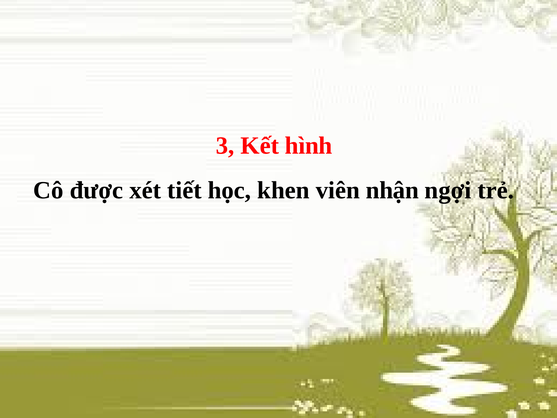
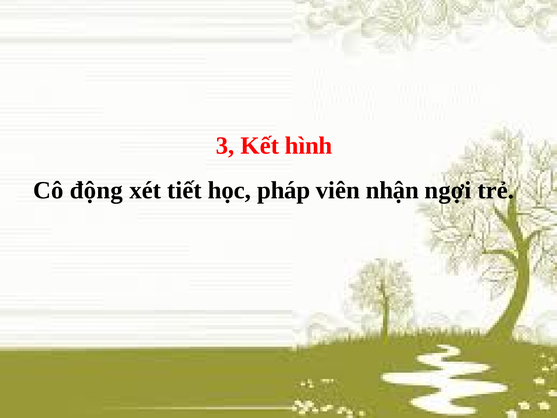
được: được -> động
khen: khen -> pháp
